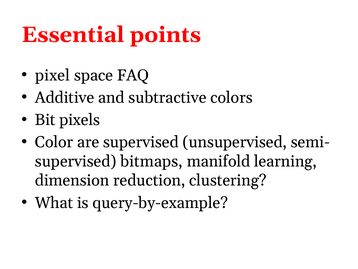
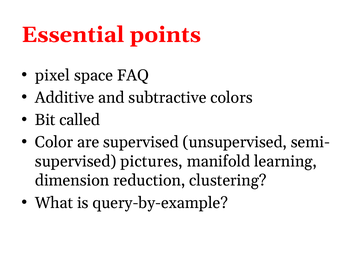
pixels: pixels -> called
bitmaps: bitmaps -> pictures
